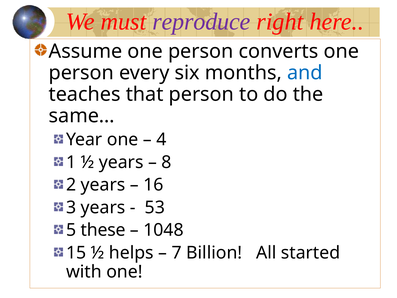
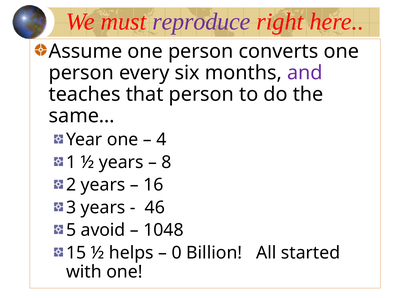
and colour: blue -> purple
53: 53 -> 46
these: these -> avoid
7: 7 -> 0
